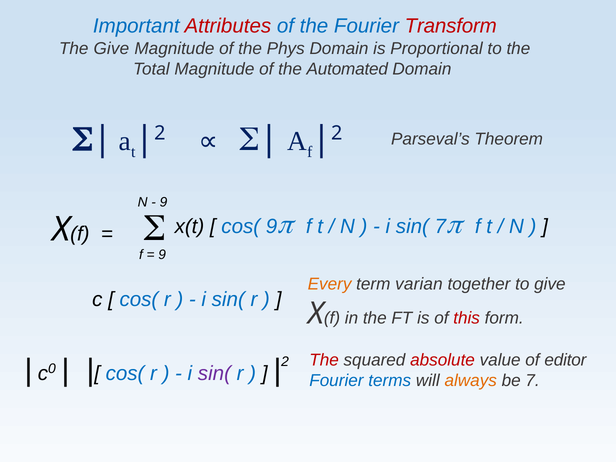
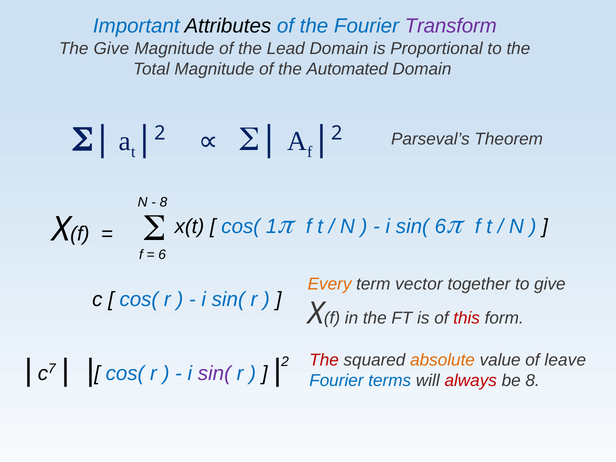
Attributes colour: red -> black
Transform colour: red -> purple
Phys: Phys -> Lead
9 at (163, 202): 9 -> 8
sin( 7: 7 -> 6
cos( 9: 9 -> 1
9 at (162, 255): 9 -> 6
varian: varian -> vector
absolute colour: red -> orange
editor: editor -> leave
0: 0 -> 7
always colour: orange -> red
be 7: 7 -> 8
